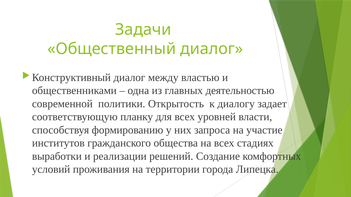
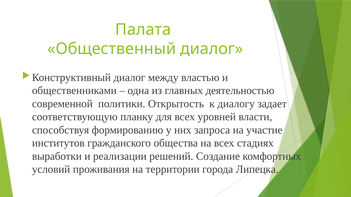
Задачи: Задачи -> Палата
